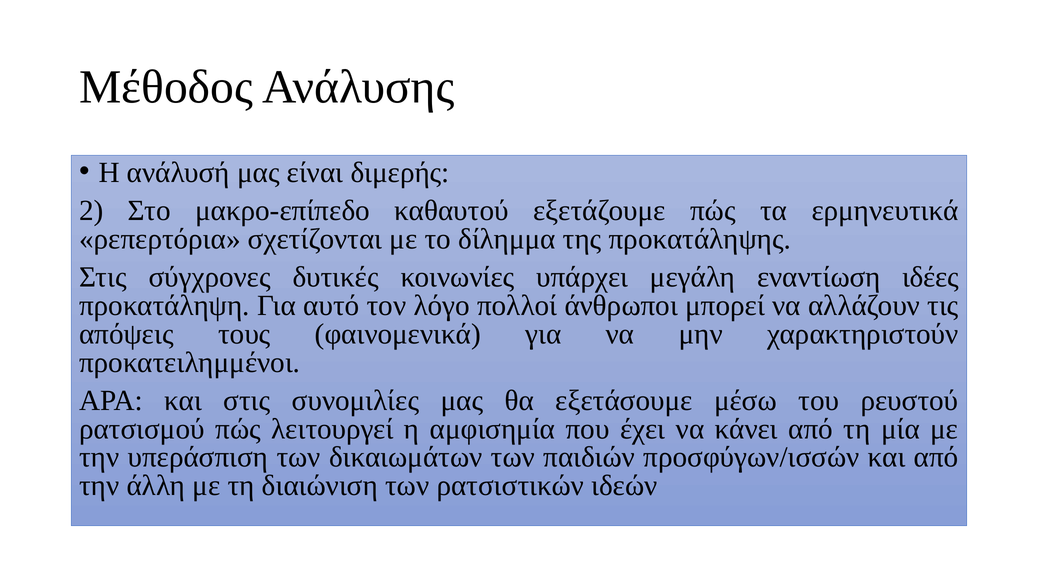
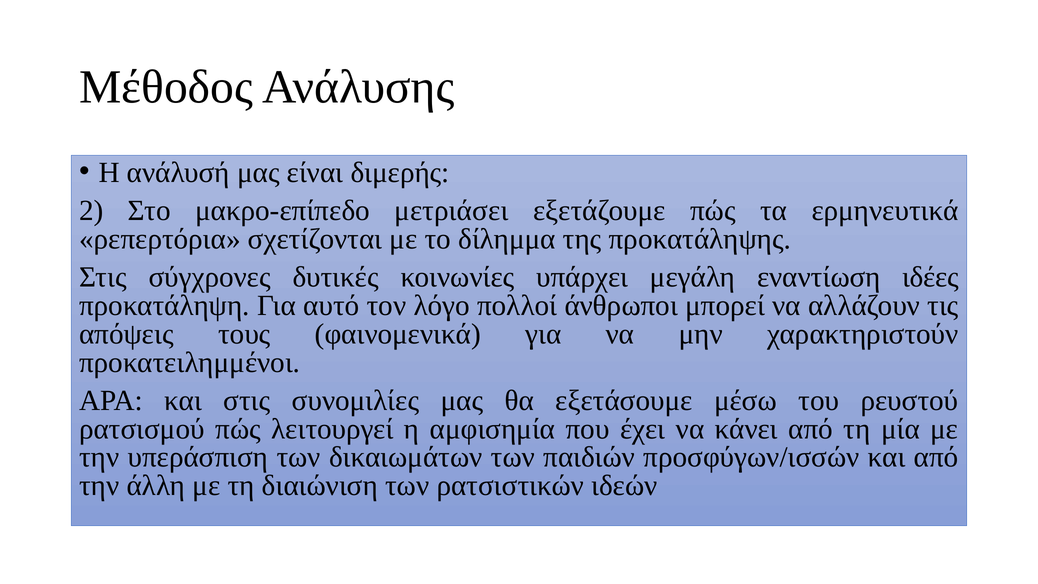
καθαυτού: καθαυτού -> μετριάσει
